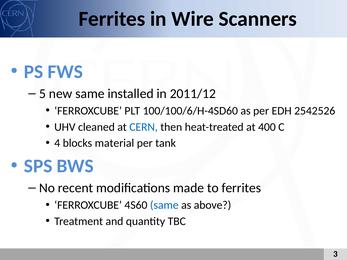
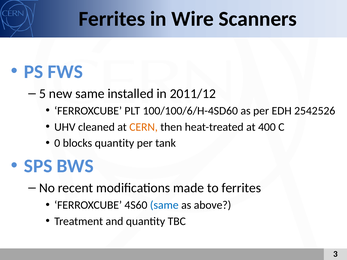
CERN colour: blue -> orange
4: 4 -> 0
blocks material: material -> quantity
